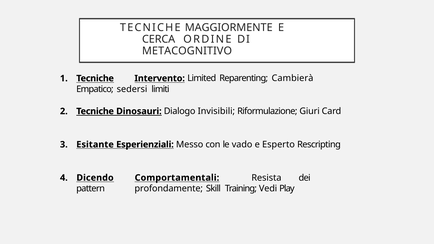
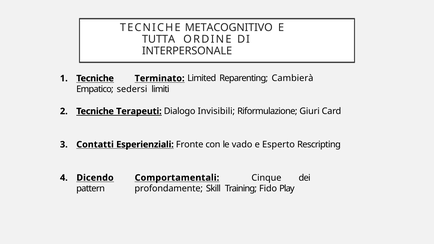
MAGGIORMENTE: MAGGIORMENTE -> METACOGNITIVO
CERCA: CERCA -> TUTTA
METACOGNITIVO: METACOGNITIVO -> INTERPERSONALE
Intervento: Intervento -> Terminato
Dinosauri: Dinosauri -> Terapeuti
Esitante: Esitante -> Contatti
Messo: Messo -> Fronte
Resista: Resista -> Cinque
Vedi: Vedi -> Fido
